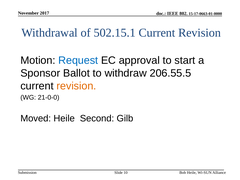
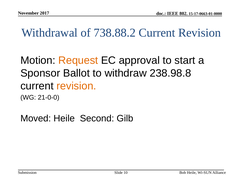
502.15.1: 502.15.1 -> 738.88.2
Request colour: blue -> orange
206.55.5: 206.55.5 -> 238.98.8
